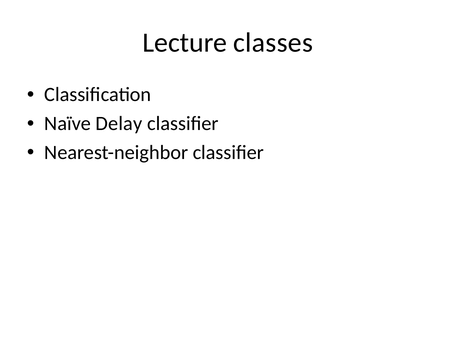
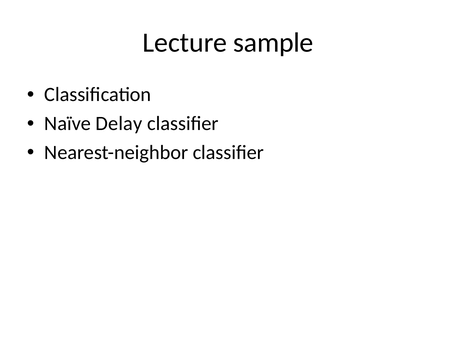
classes: classes -> sample
